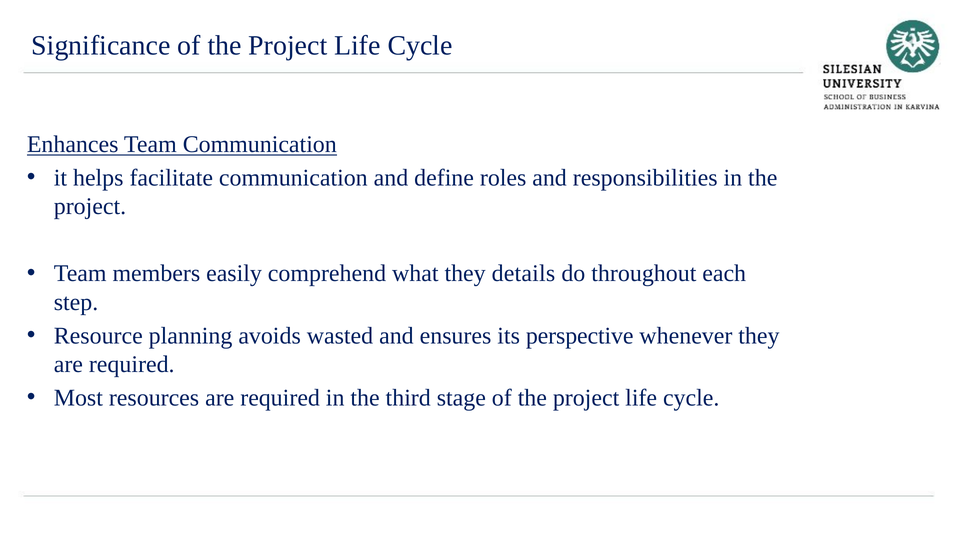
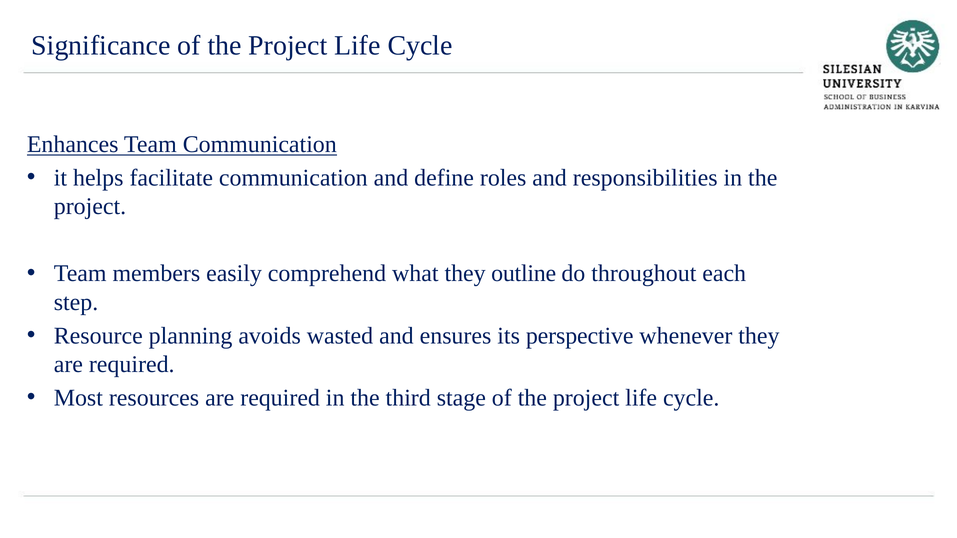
details: details -> outline
